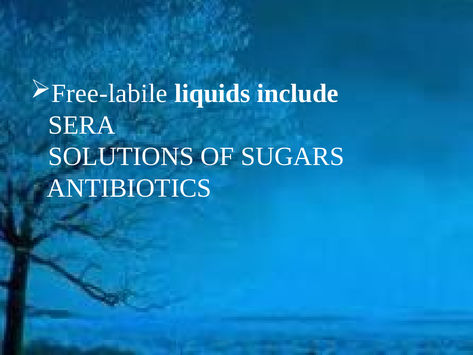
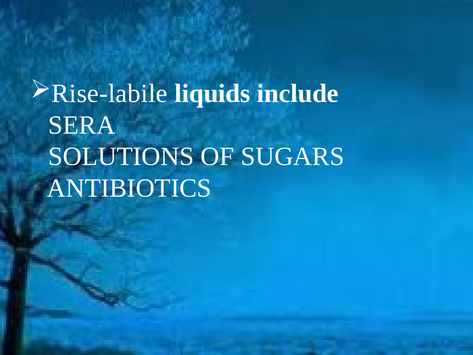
Free-labile: Free-labile -> Rise-labile
